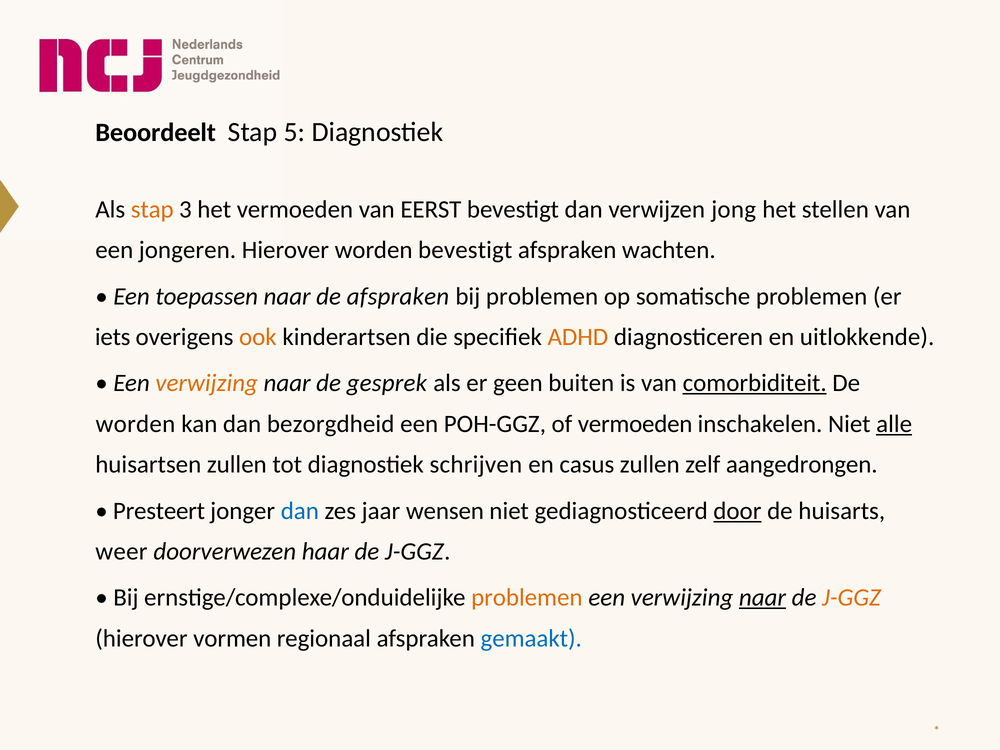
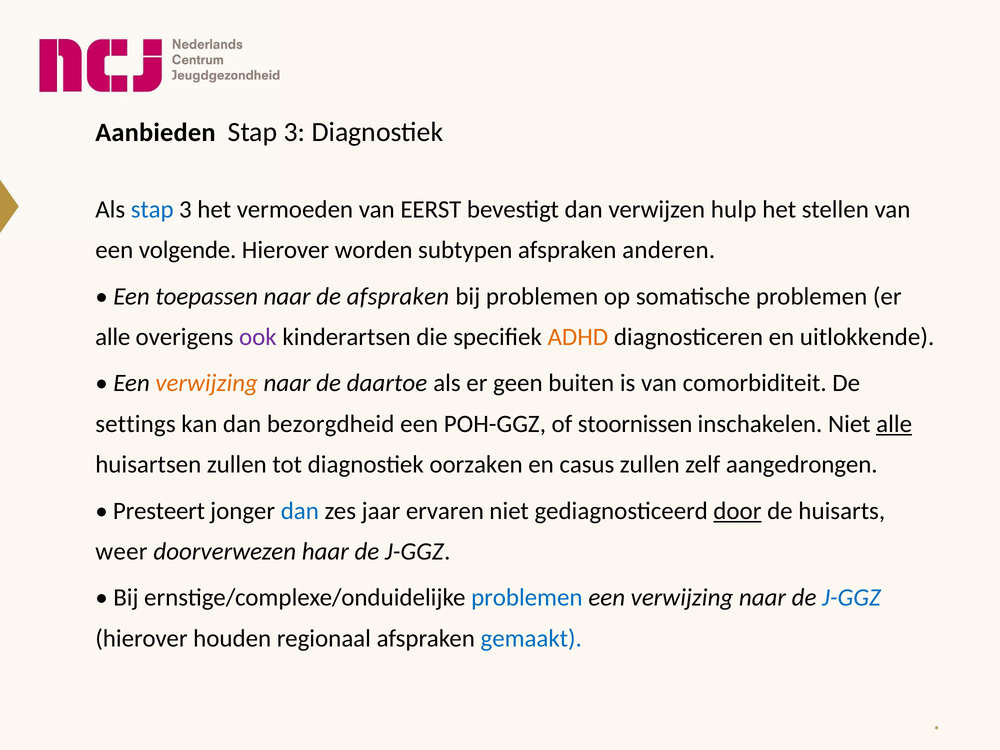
Beoordeelt: Beoordeelt -> Aanbieden
5 at (294, 132): 5 -> 3
stap at (152, 209) colour: orange -> blue
jong: jong -> hulp
jongeren: jongeren -> volgende
worden bevestigt: bevestigt -> subtypen
wachten: wachten -> anderen
iets at (113, 337): iets -> alle
ook colour: orange -> purple
gesprek: gesprek -> daartoe
comorbiditeit underline: present -> none
worden at (135, 424): worden -> settings
of vermoeden: vermoeden -> stoornissen
schrijven: schrijven -> oorzaken
wensen: wensen -> ervaren
problemen at (527, 598) colour: orange -> blue
naar at (762, 598) underline: present -> none
J-GGZ at (851, 598) colour: orange -> blue
vormen: vormen -> houden
